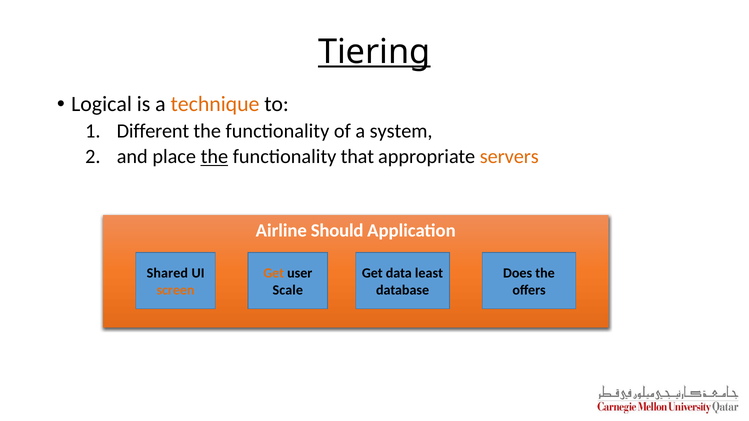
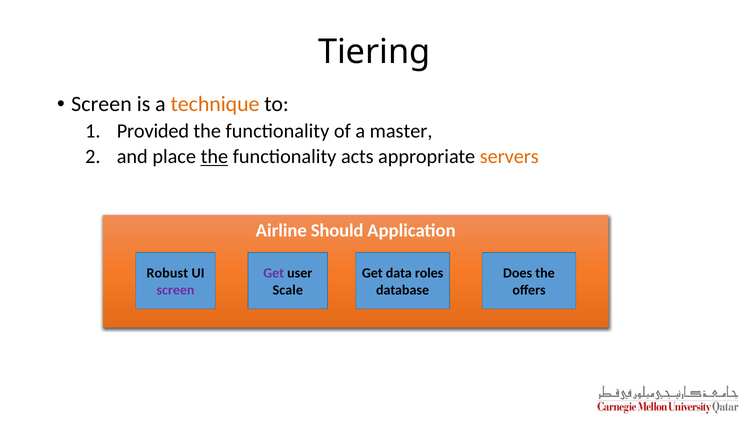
Tiering underline: present -> none
Logical at (102, 104): Logical -> Screen
Different: Different -> Provided
system: system -> master
that: that -> acts
Shared: Shared -> Robust
Get at (274, 273) colour: orange -> purple
least: least -> roles
screen at (176, 290) colour: orange -> purple
